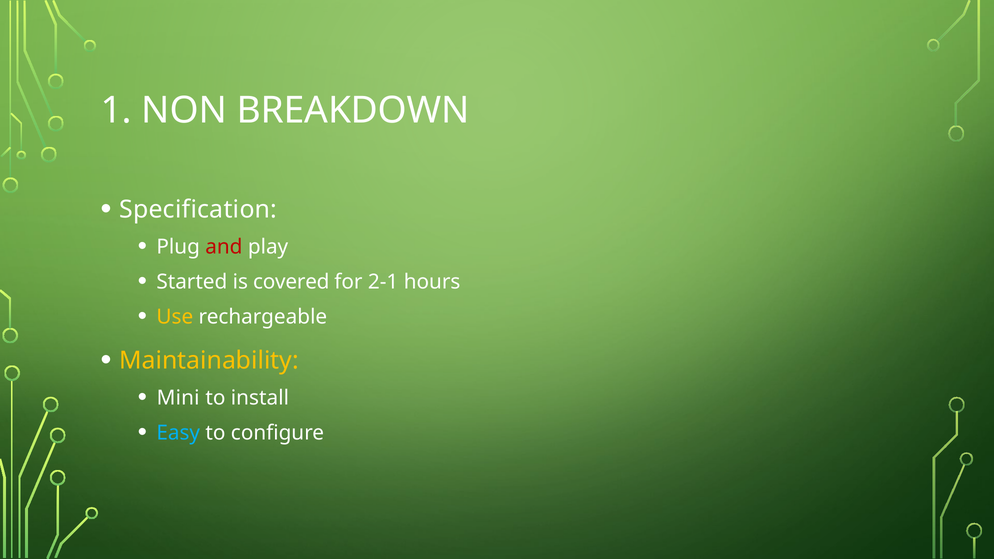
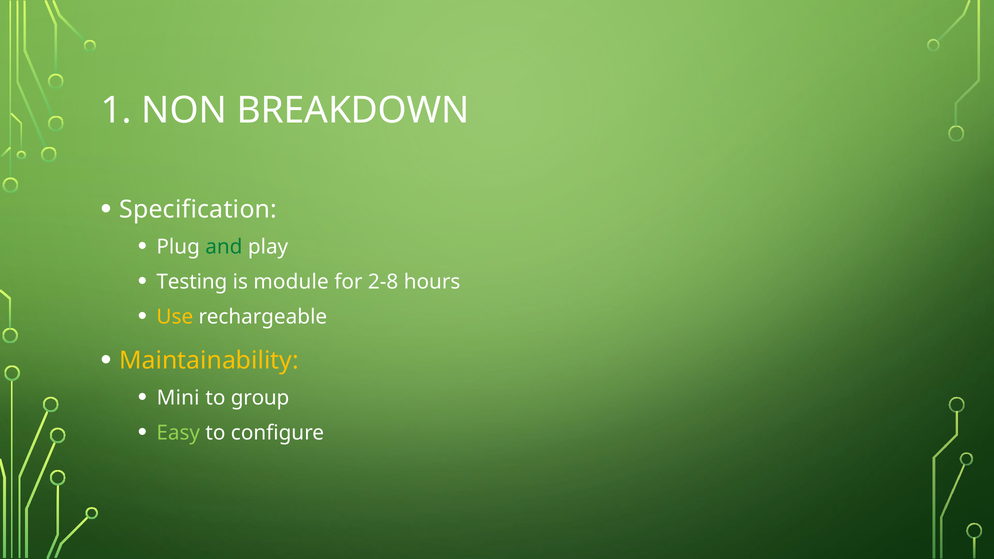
and colour: red -> green
Started: Started -> Testing
covered: covered -> module
2-1: 2-1 -> 2-8
install: install -> group
Easy colour: light blue -> light green
